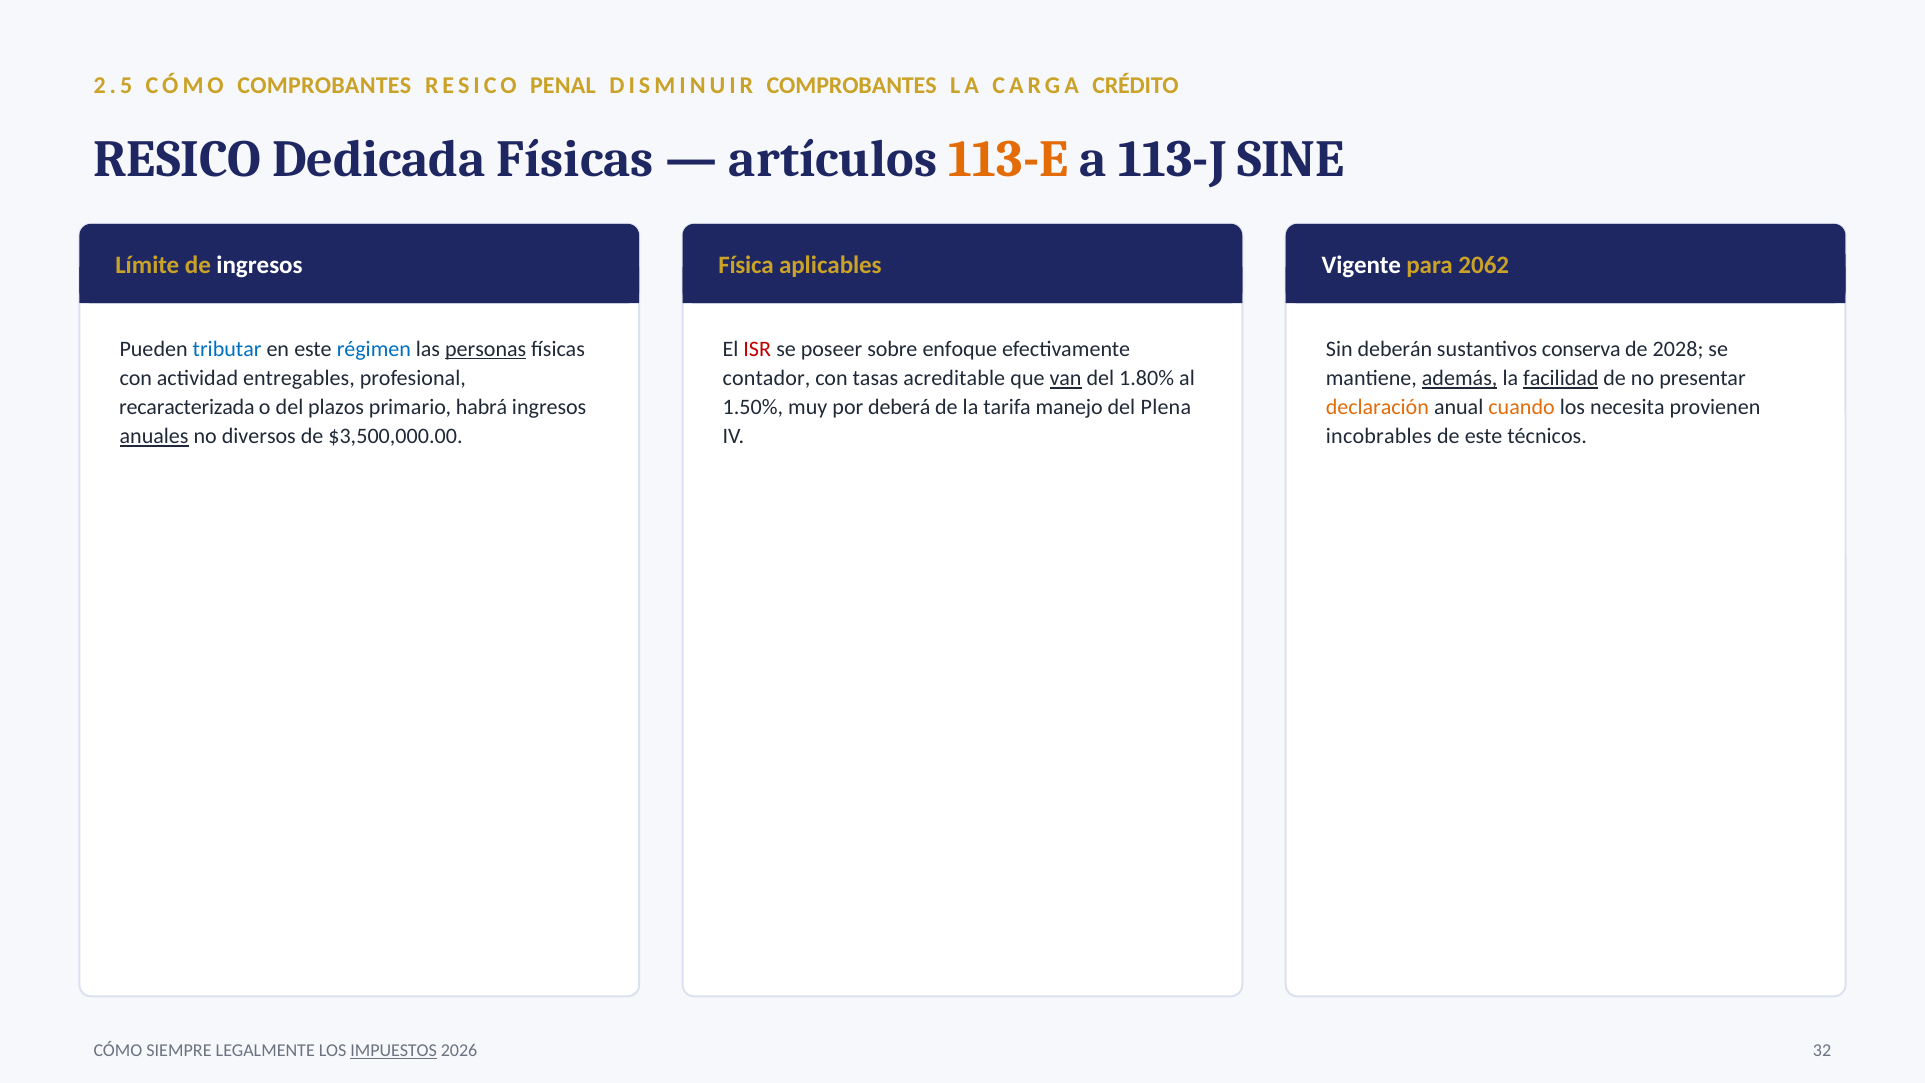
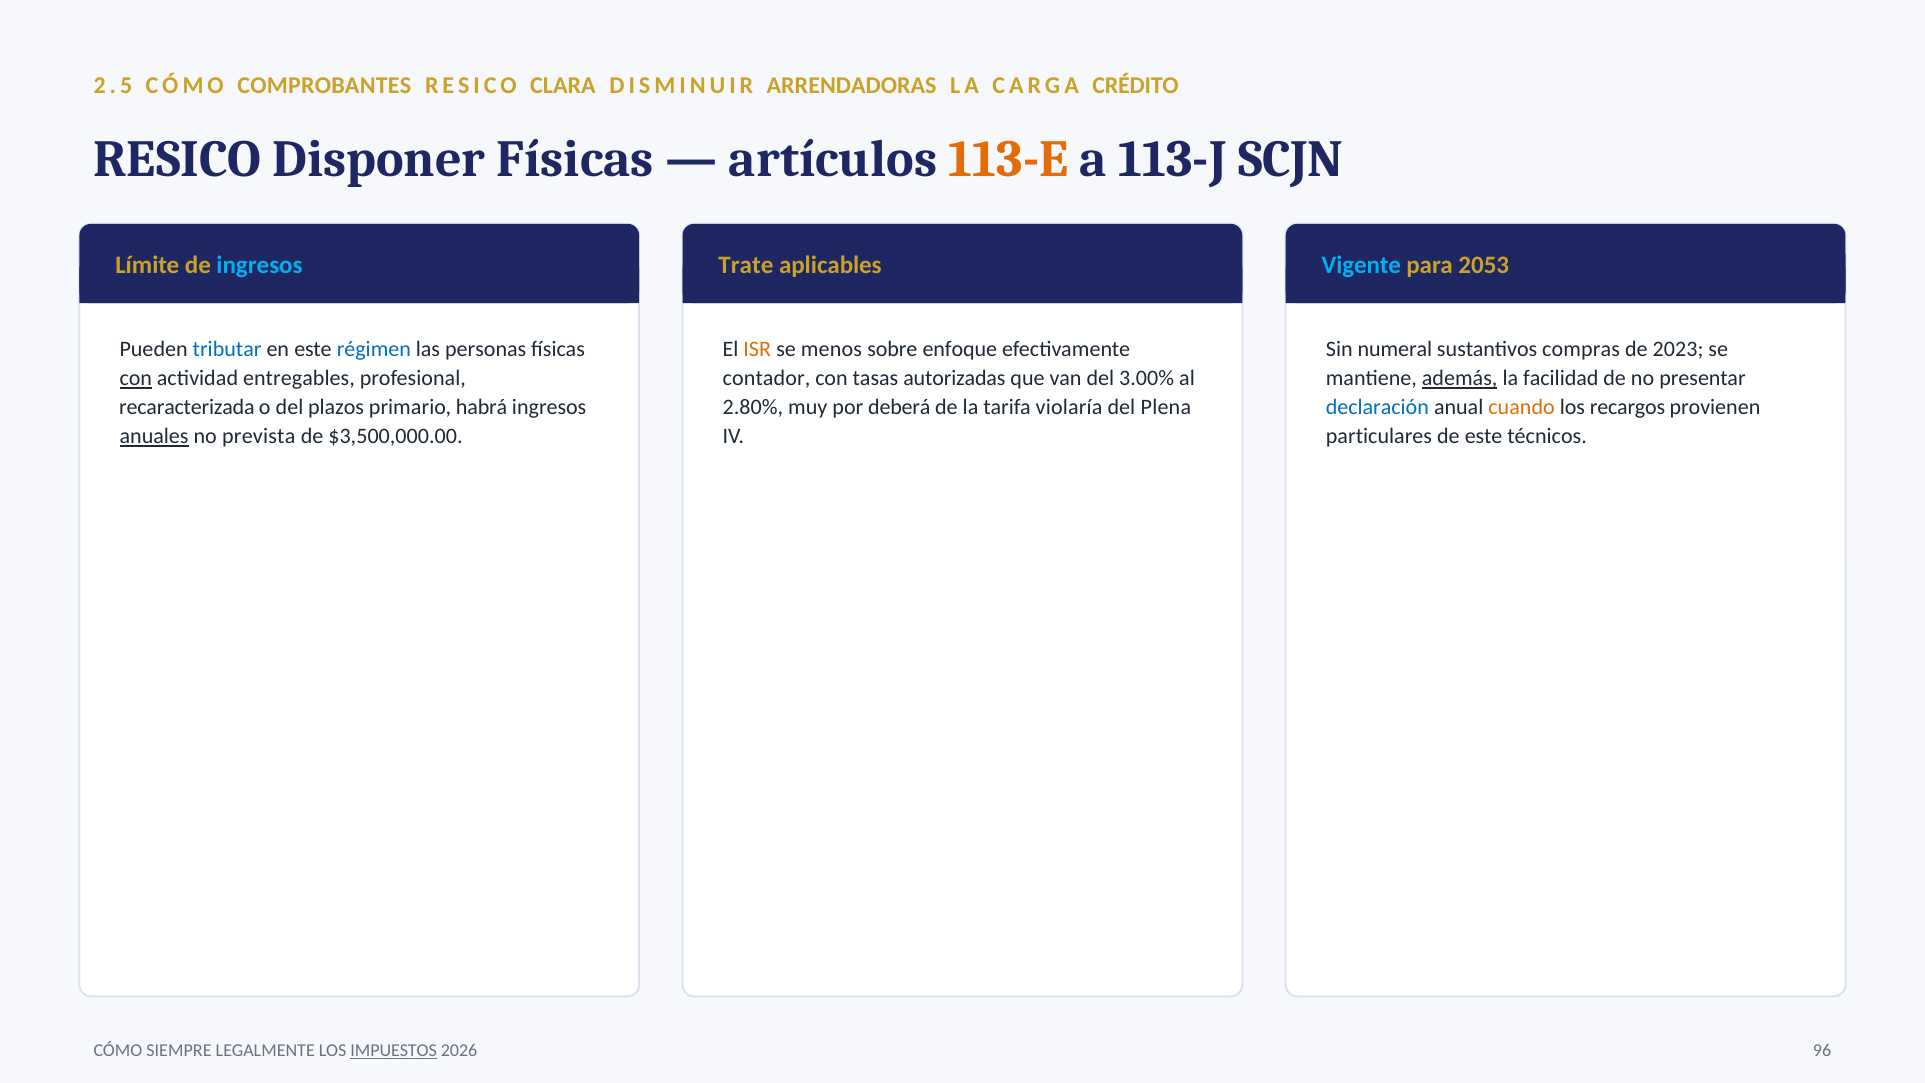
PENAL: PENAL -> CLARA
DISMINUIR COMPROBANTES: COMPROBANTES -> ARRENDADORAS
Dedicada: Dedicada -> Disponer
SINE: SINE -> SCJN
ingresos at (260, 265) colour: white -> light blue
Física: Física -> Trate
Vigente colour: white -> light blue
2062: 2062 -> 2053
personas underline: present -> none
ISR colour: red -> orange
poseer: poseer -> menos
deberán: deberán -> numeral
conserva: conserva -> compras
2028: 2028 -> 2023
con at (136, 378) underline: none -> present
acreditable: acreditable -> autorizadas
van underline: present -> none
1.80%: 1.80% -> 3.00%
facilidad underline: present -> none
1.50%: 1.50% -> 2.80%
manejo: manejo -> violaría
declaración colour: orange -> blue
necesita: necesita -> recargos
diversos: diversos -> prevista
incobrables: incobrables -> particulares
32: 32 -> 96
